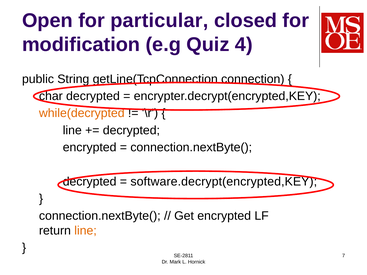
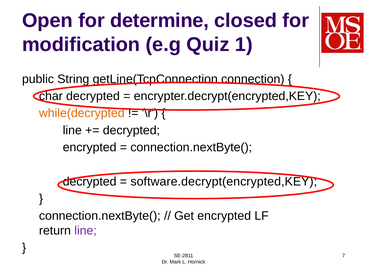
particular: particular -> determine
4: 4 -> 1
line at (85, 231) colour: orange -> purple
